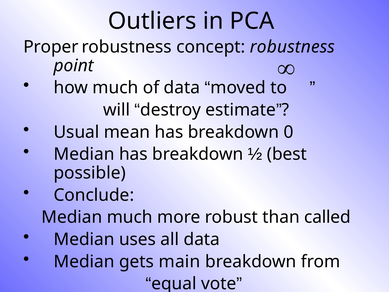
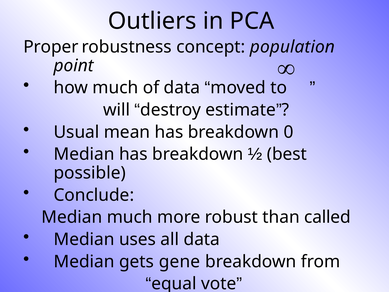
concept robustness: robustness -> population
main: main -> gene
